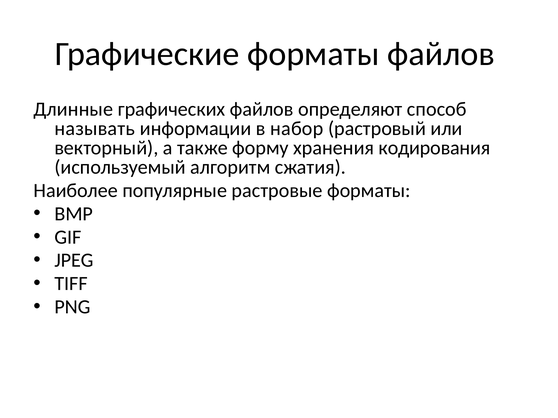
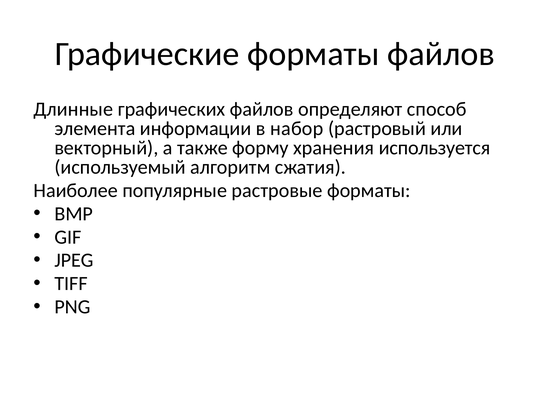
называть: называть -> элемента
кодирования: кодирования -> используется
